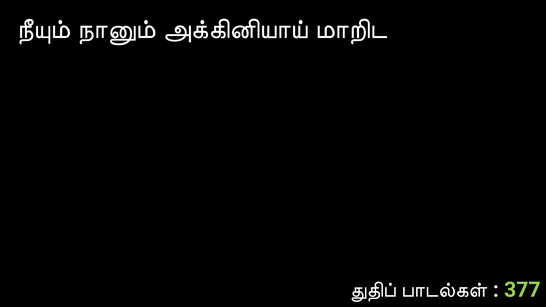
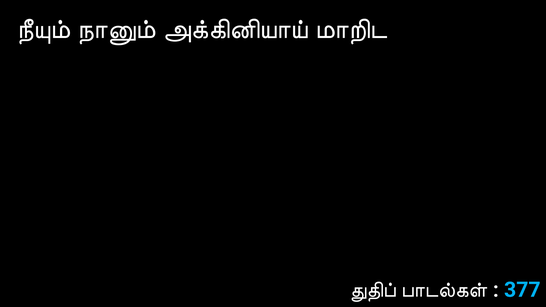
377 colour: light green -> light blue
